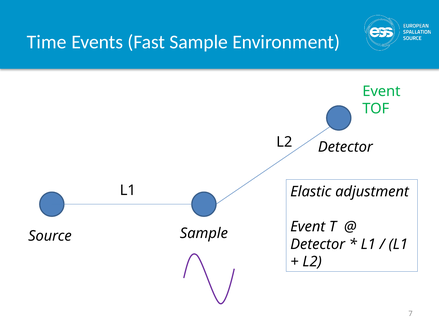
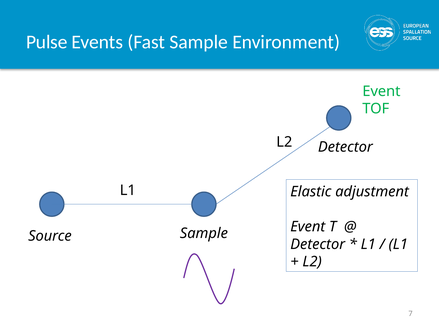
Time: Time -> Pulse
